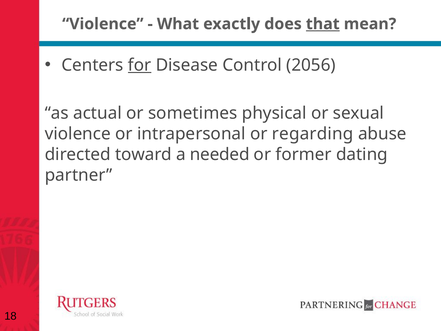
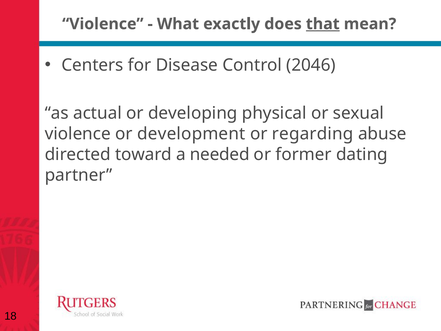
for underline: present -> none
2056: 2056 -> 2046
sometimes: sometimes -> developing
intrapersonal: intrapersonal -> development
